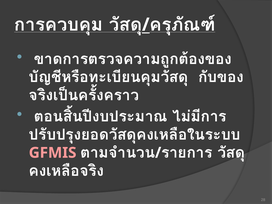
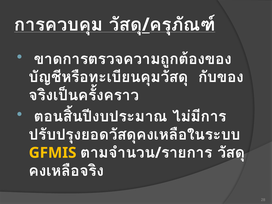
GFMIS colour: pink -> yellow
